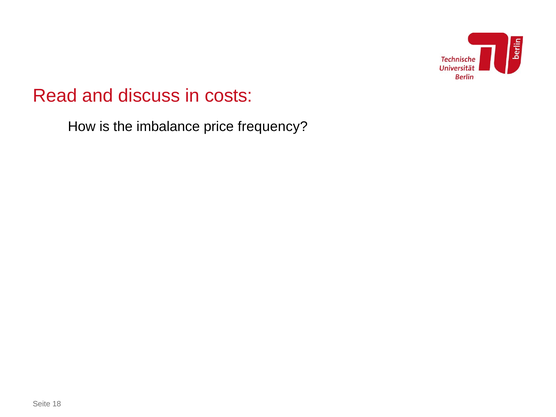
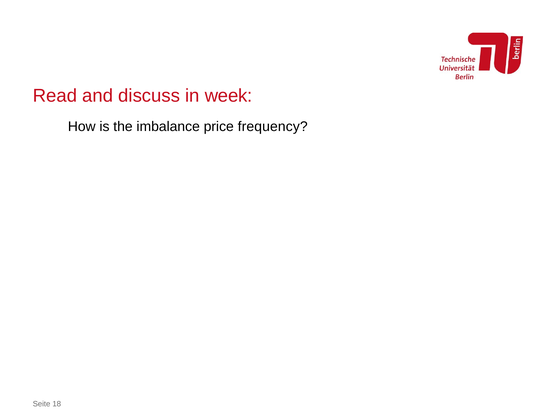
costs: costs -> week
